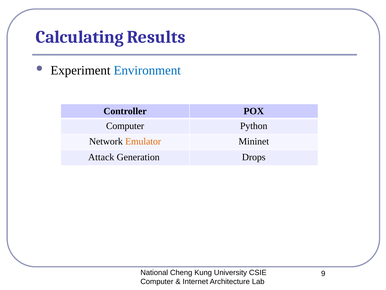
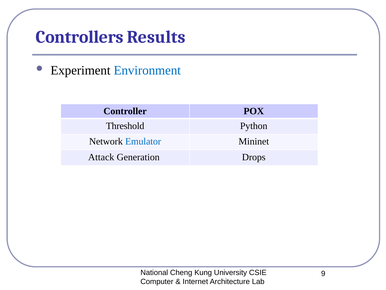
Calculating: Calculating -> Controllers
Computer at (125, 126): Computer -> Threshold
Emulator colour: orange -> blue
